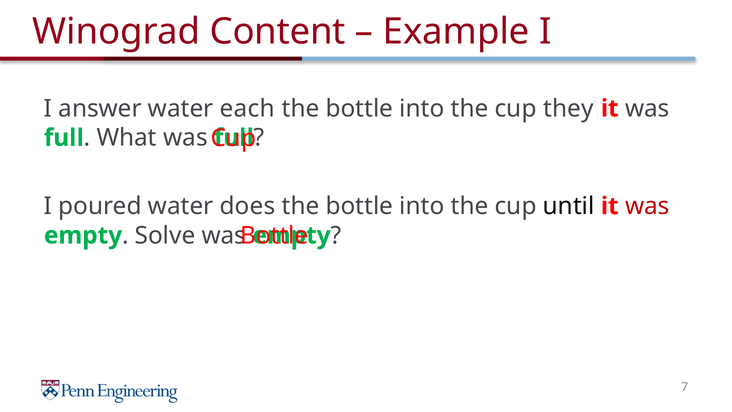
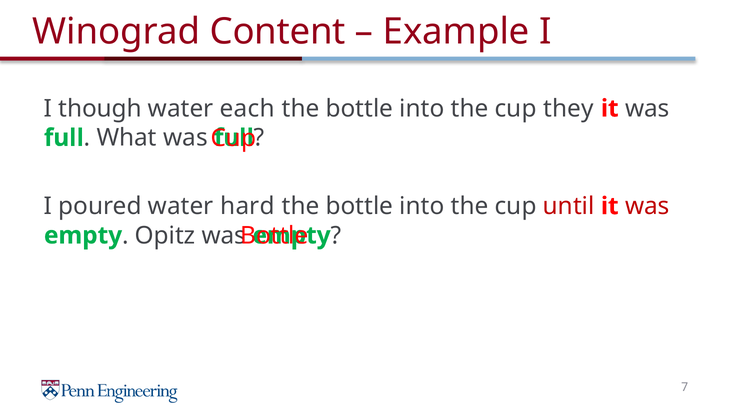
answer: answer -> though
does: does -> hard
until colour: black -> red
Solve: Solve -> Opitz
